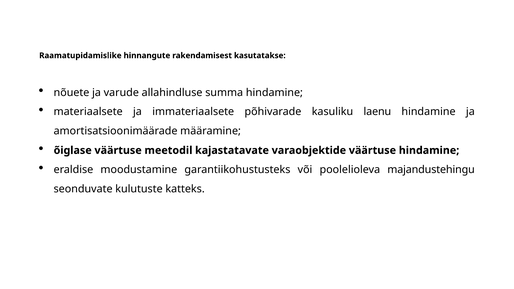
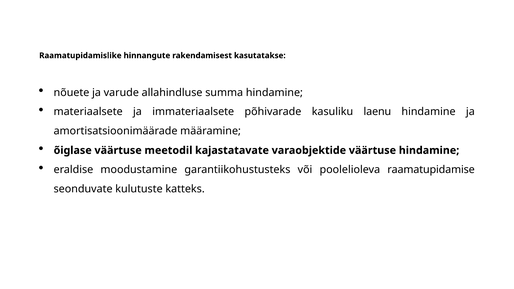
majandustehingu: majandustehingu -> raamatupidamise
